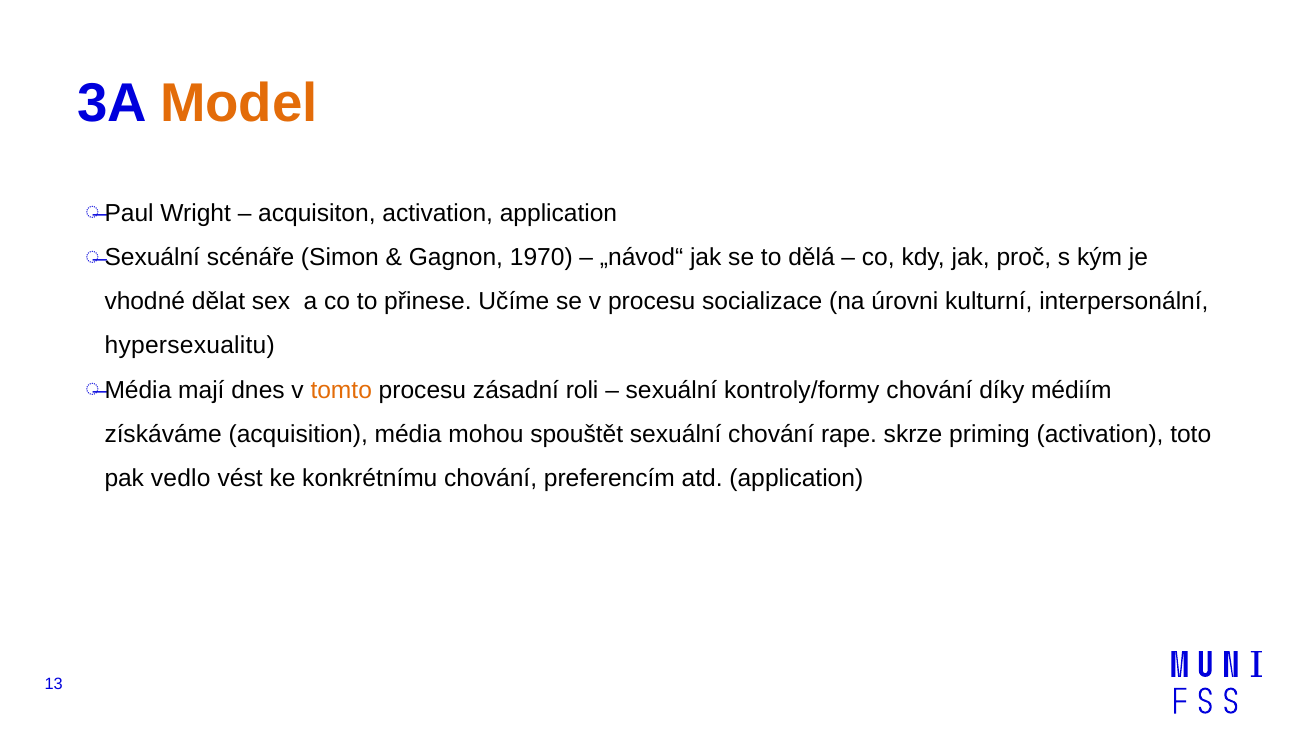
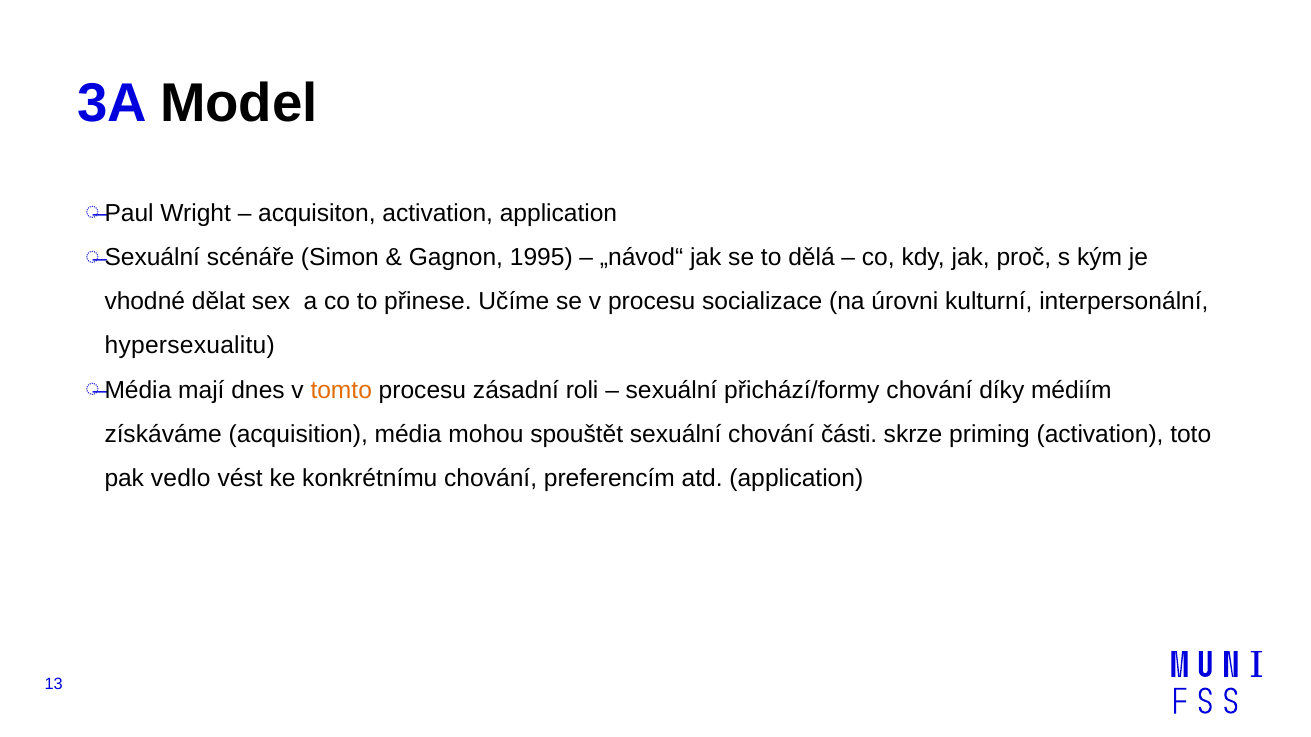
Model colour: orange -> black
1970: 1970 -> 1995
kontroly/formy: kontroly/formy -> přichází/formy
rape: rape -> části
